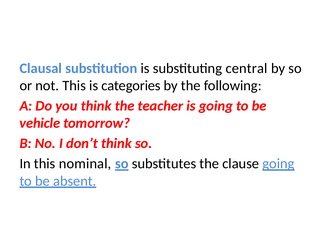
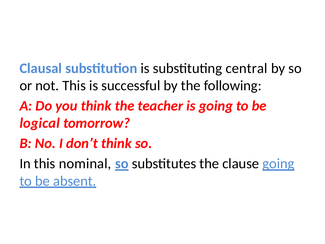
categories: categories -> successful
vehicle: vehicle -> logical
